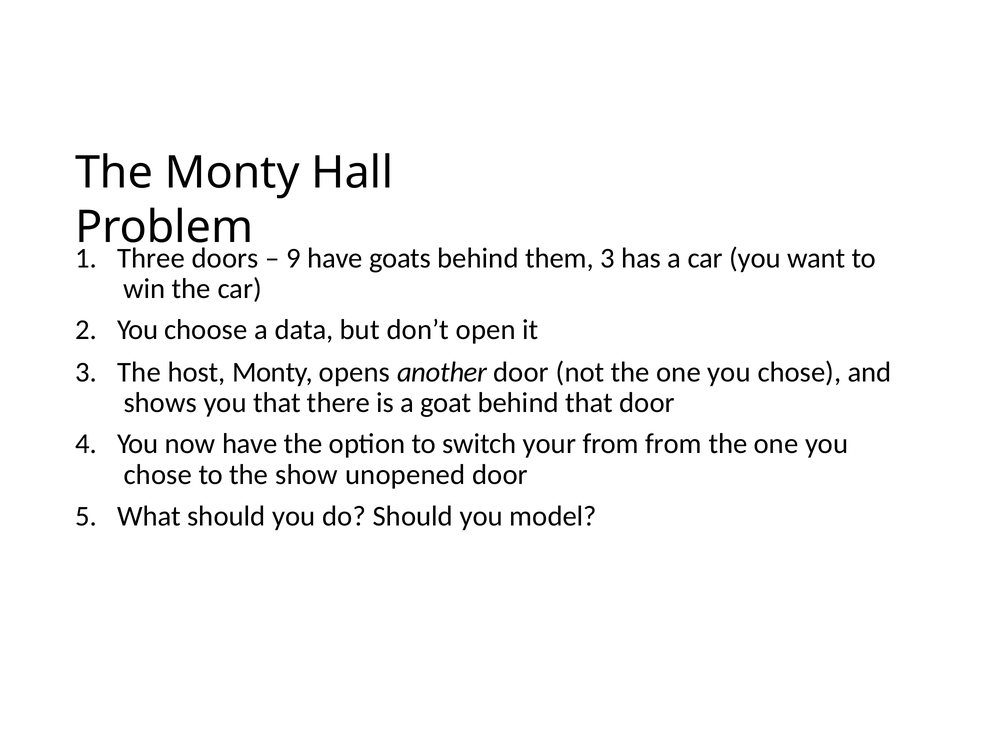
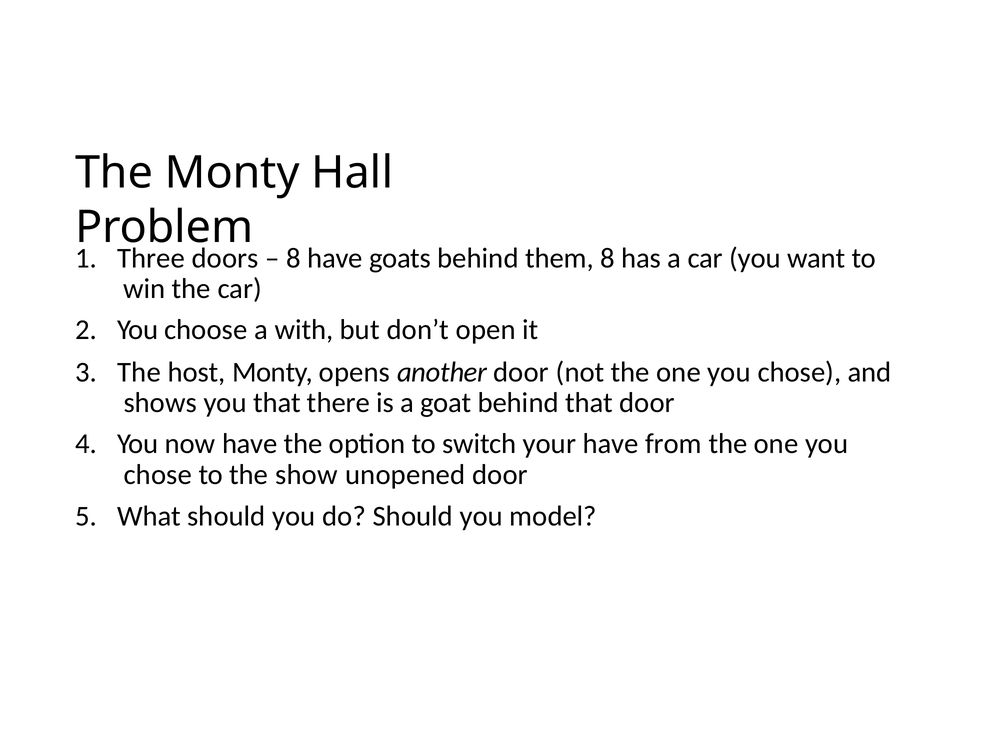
9 at (293, 258): 9 -> 8
them 3: 3 -> 8
data: data -> with
your from: from -> have
